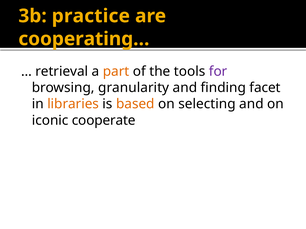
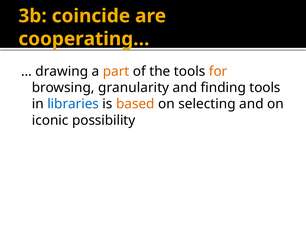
practice: practice -> coincide
retrieval: retrieval -> drawing
for colour: purple -> orange
finding facet: facet -> tools
libraries colour: orange -> blue
cooperate: cooperate -> possibility
